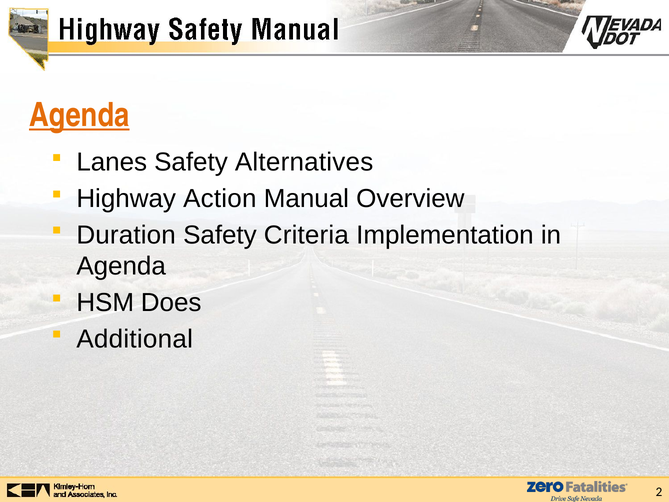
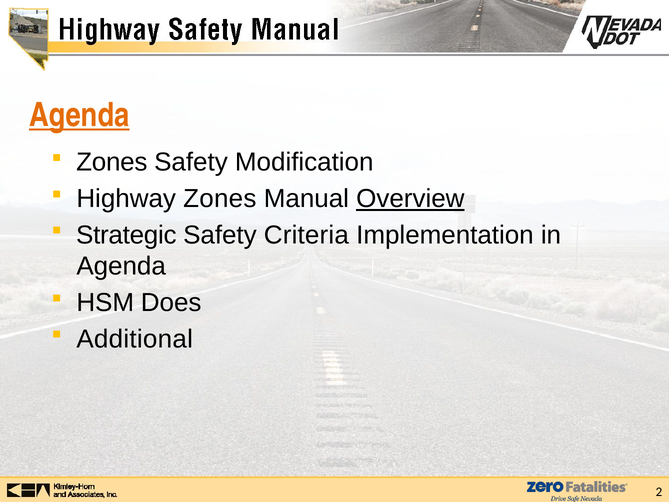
Lanes at (112, 162): Lanes -> Zones
Alternatives: Alternatives -> Modification
Highway Action: Action -> Zones
Overview underline: none -> present
Duration: Duration -> Strategic
